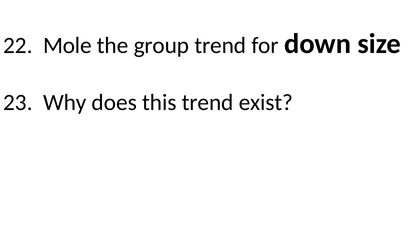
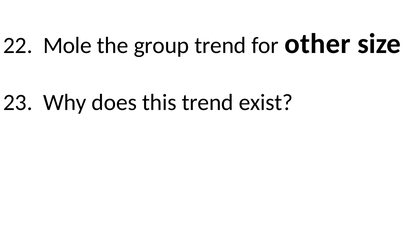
down: down -> other
